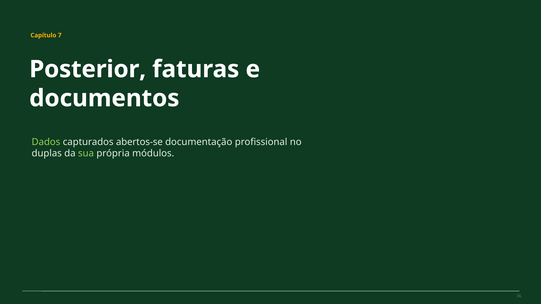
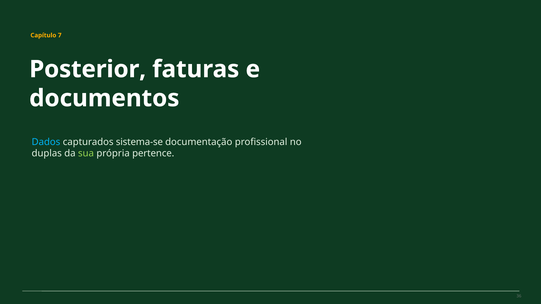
Dados colour: light green -> light blue
abertos-se: abertos-se -> sistema-se
módulos: módulos -> pertence
